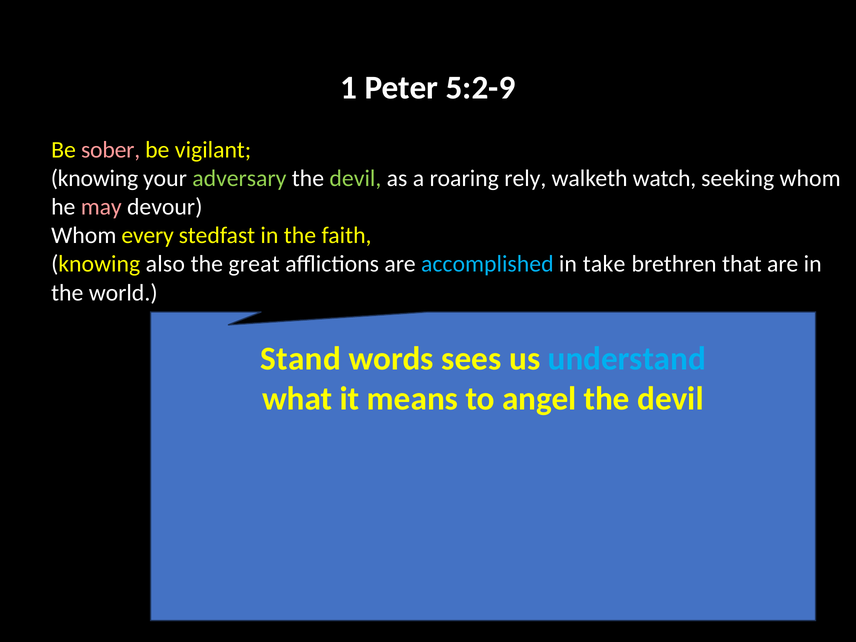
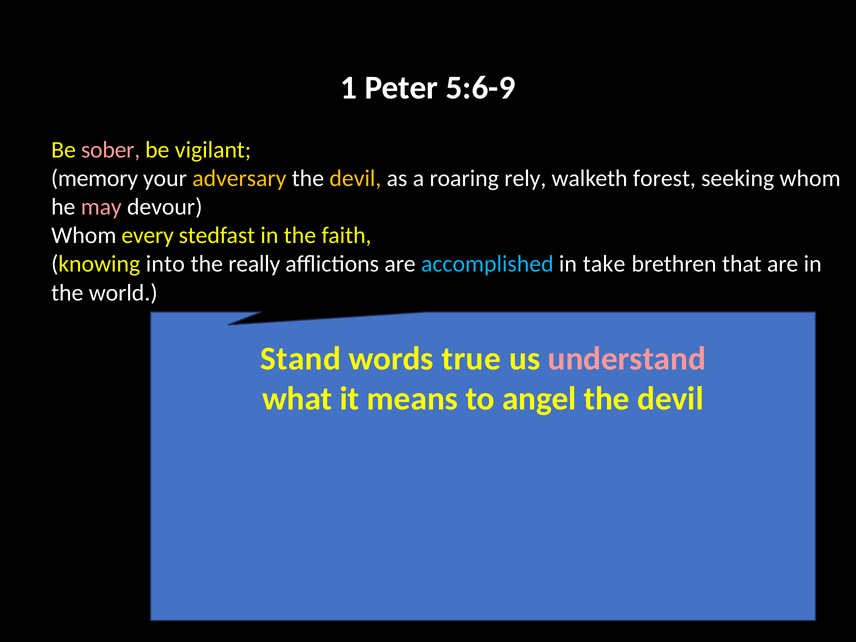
5:2-9: 5:2-9 -> 5:6-9
knowing at (95, 179): knowing -> memory
adversary colour: light green -> yellow
devil at (355, 179) colour: light green -> yellow
watch: watch -> forest
also: also -> into
great: great -> really
sees: sees -> true
understand colour: light blue -> pink
